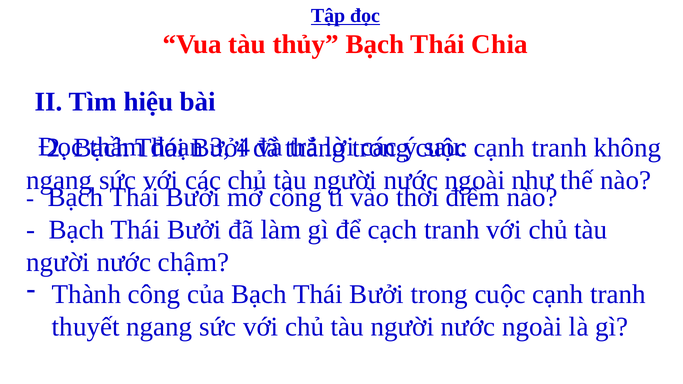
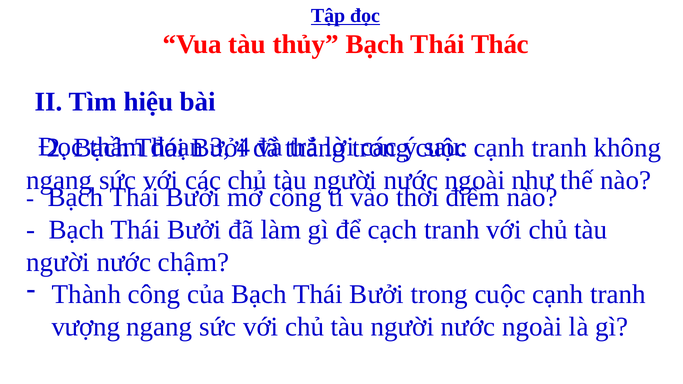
Chia: Chia -> Thác
thuyết: thuyết -> vượng
